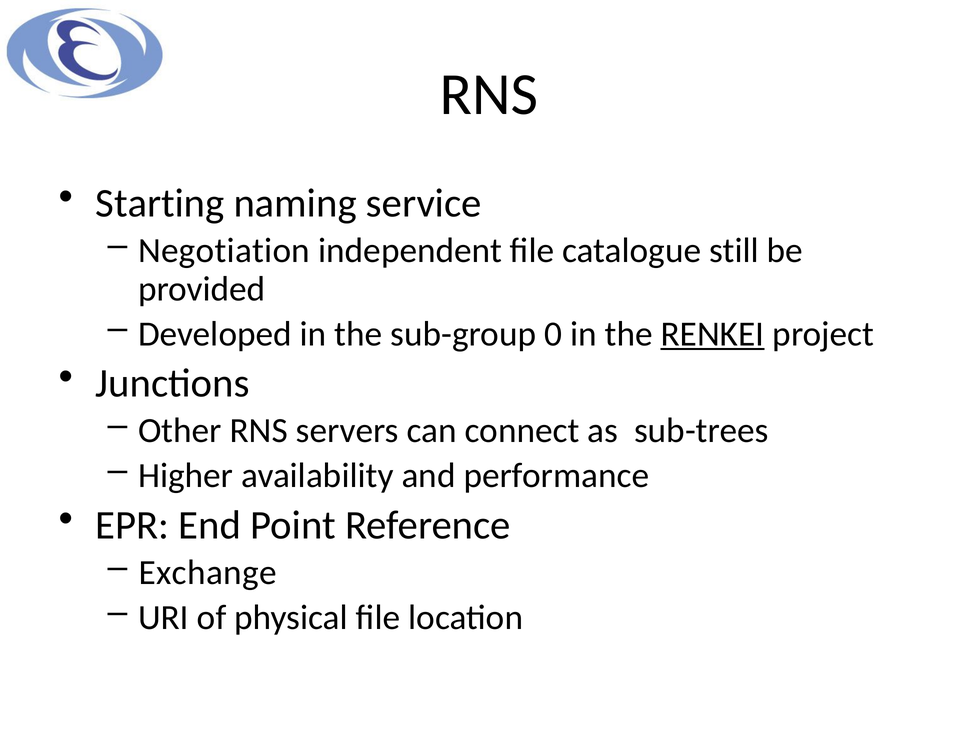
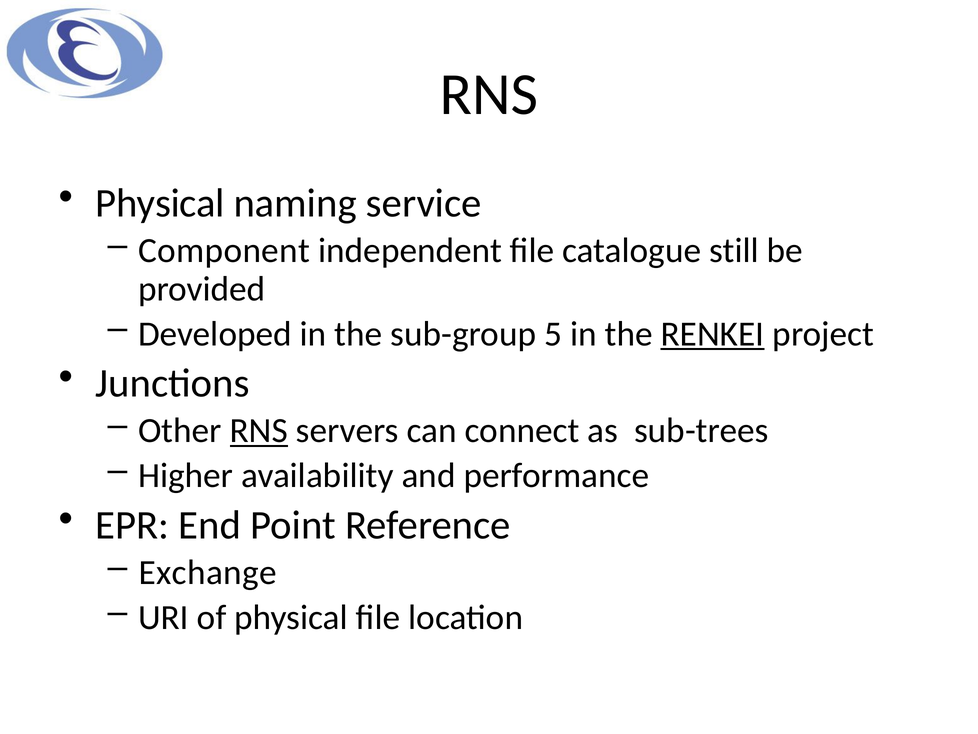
Starting at (160, 203): Starting -> Physical
Negotiation: Negotiation -> Component
0: 0 -> 5
RNS at (259, 430) underline: none -> present
